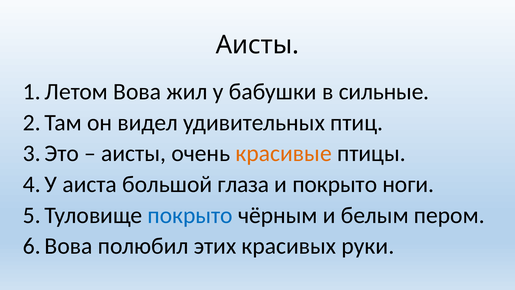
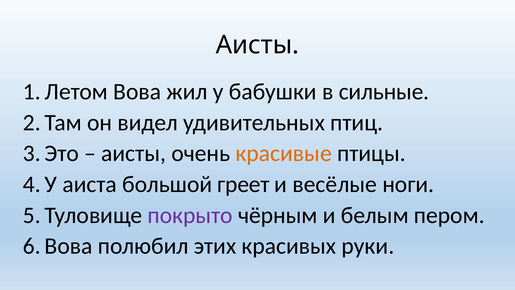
глаза: глаза -> греет
и покрыто: покрыто -> весёлые
покрыто at (190, 215) colour: blue -> purple
